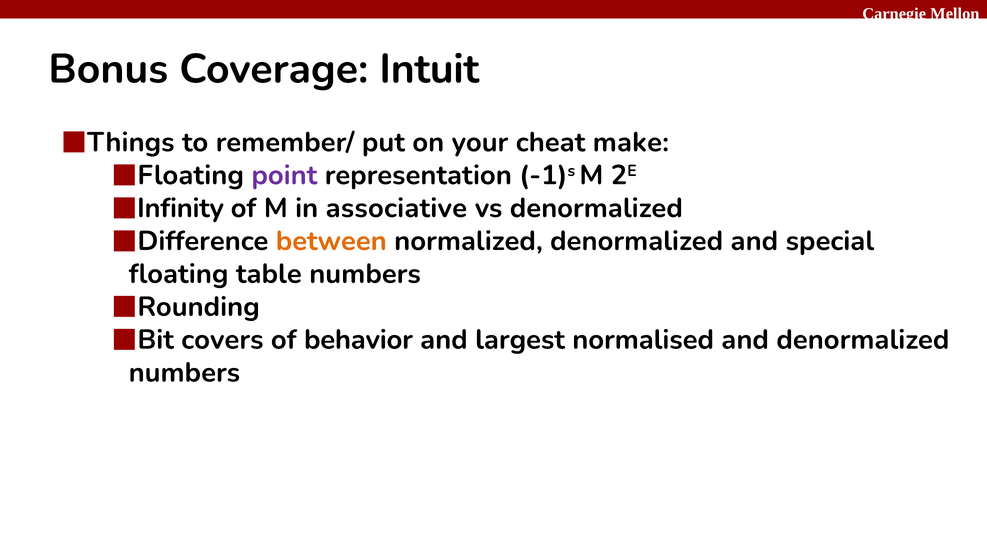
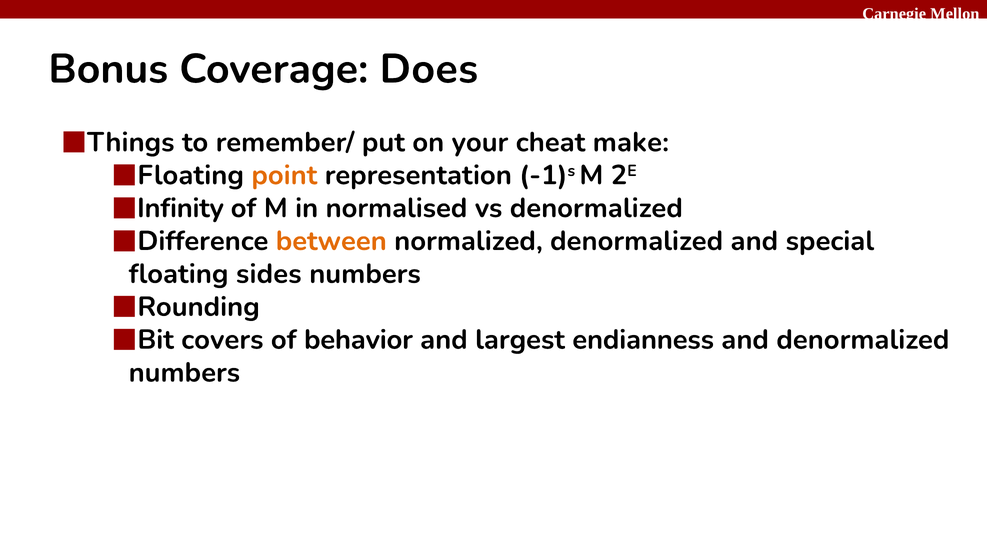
Intuit: Intuit -> Does
point colour: purple -> orange
associative: associative -> normalised
table: table -> sides
normalised: normalised -> endianness
